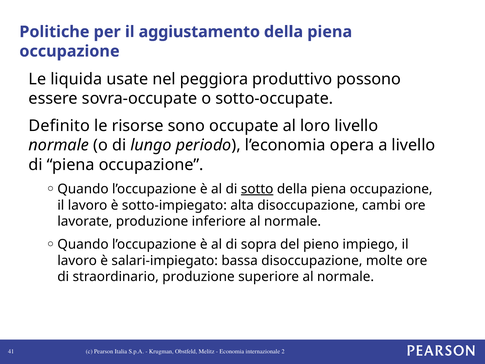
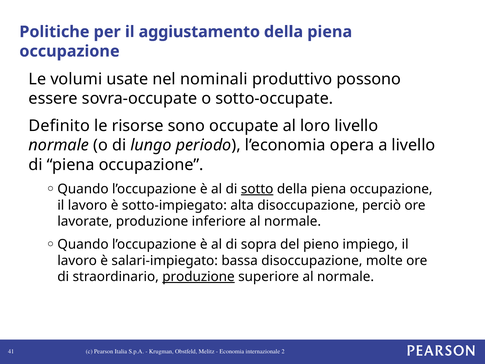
liquida: liquida -> volumi
peggiora: peggiora -> nominali
cambi: cambi -> perciò
produzione at (198, 277) underline: none -> present
